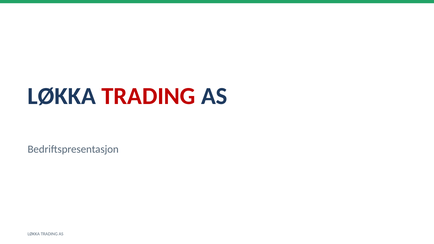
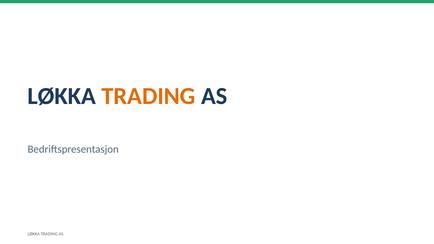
TRADING at (148, 96) colour: red -> orange
